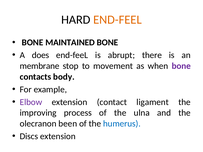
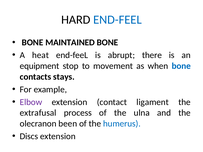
END-FEEL at (118, 20) colour: orange -> blue
does: does -> heat
membrane: membrane -> equipment
bone at (181, 66) colour: purple -> blue
body: body -> stays
improving: improving -> extrafusal
